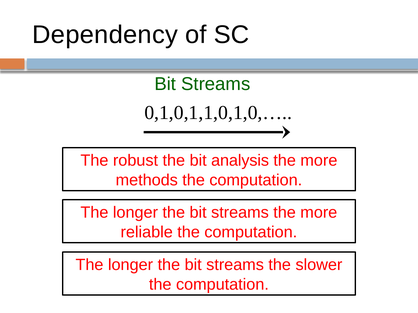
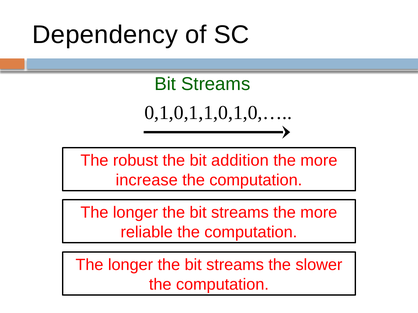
analysis: analysis -> addition
methods: methods -> increase
